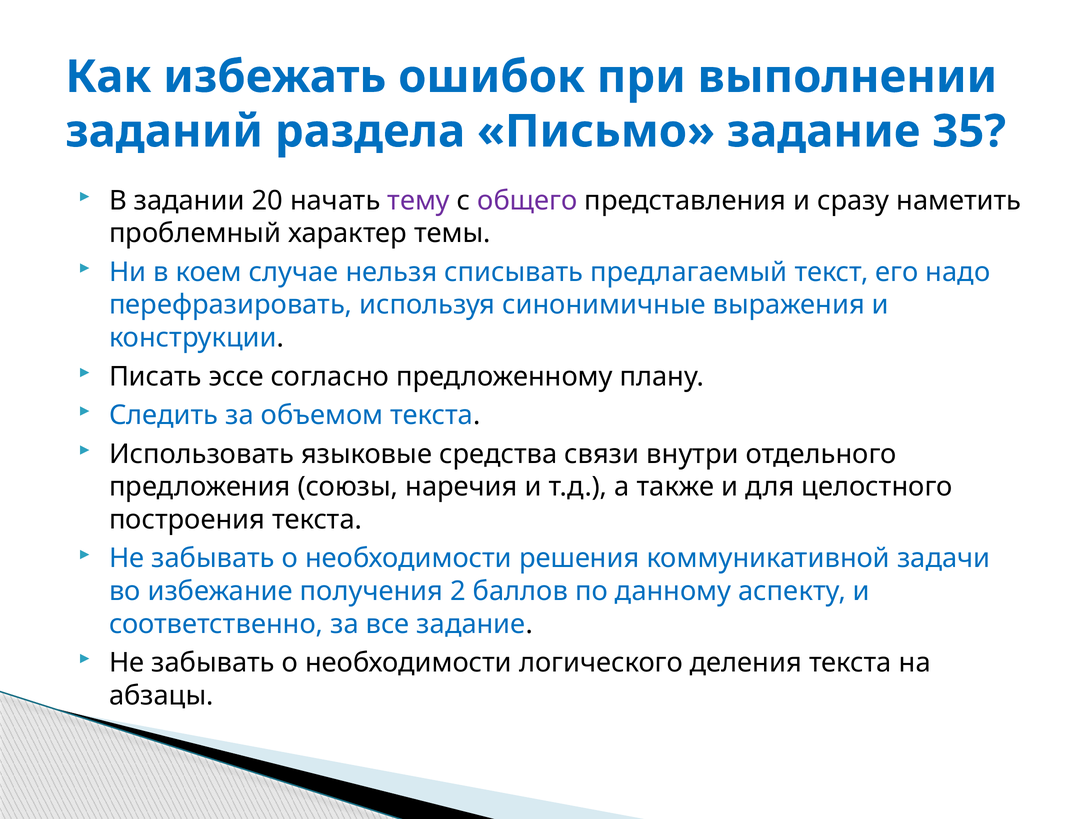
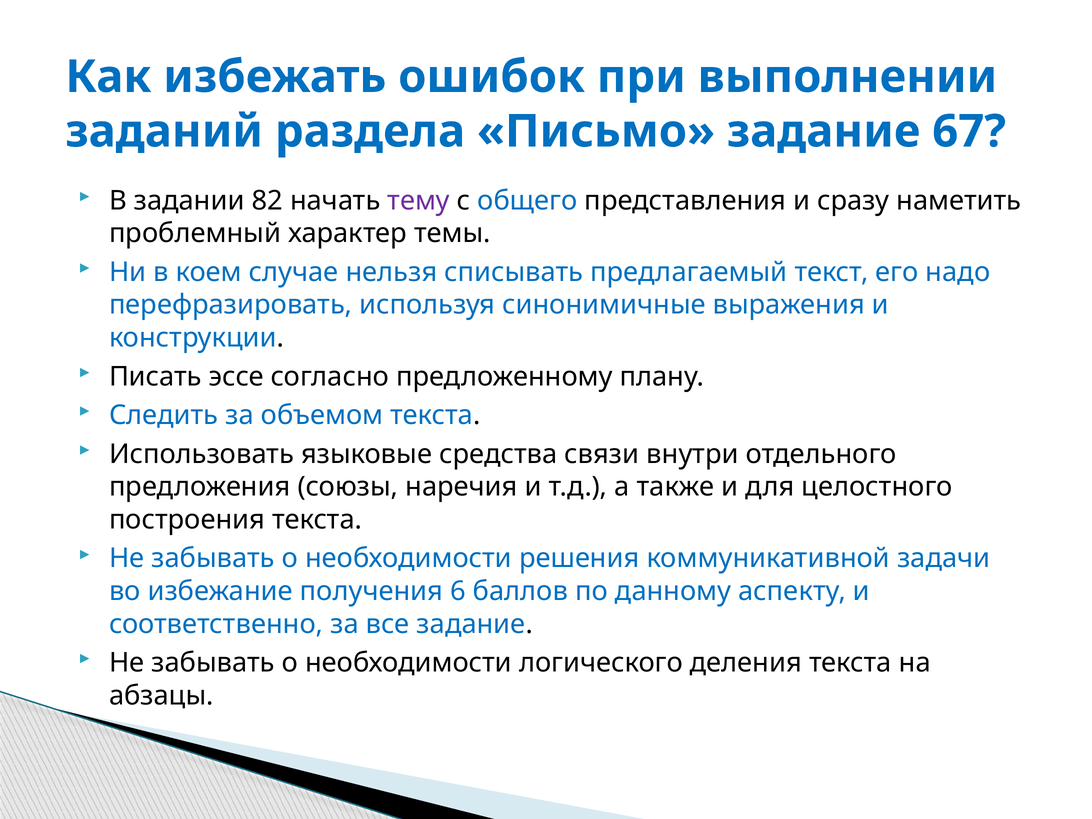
35: 35 -> 67
20: 20 -> 82
общего colour: purple -> blue
2: 2 -> 6
